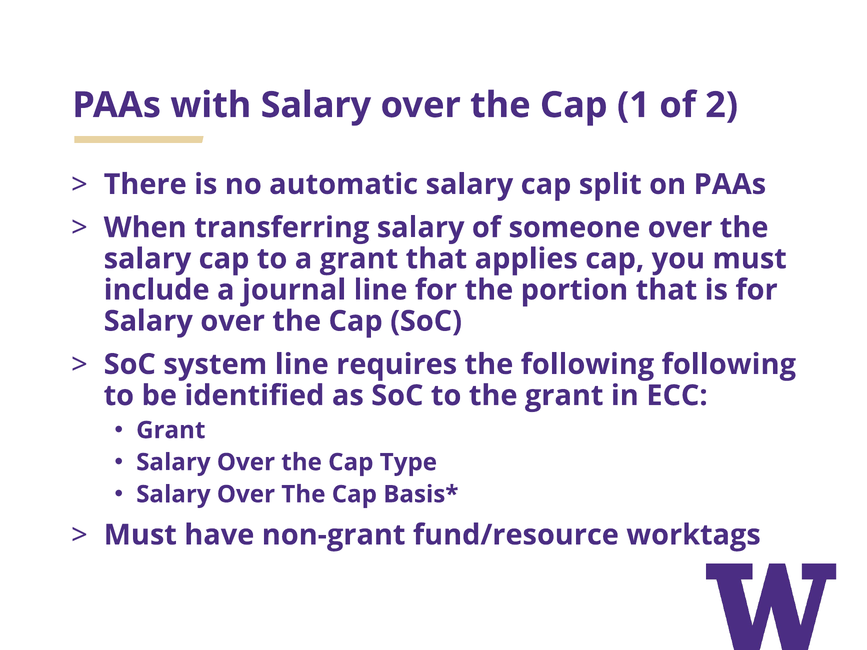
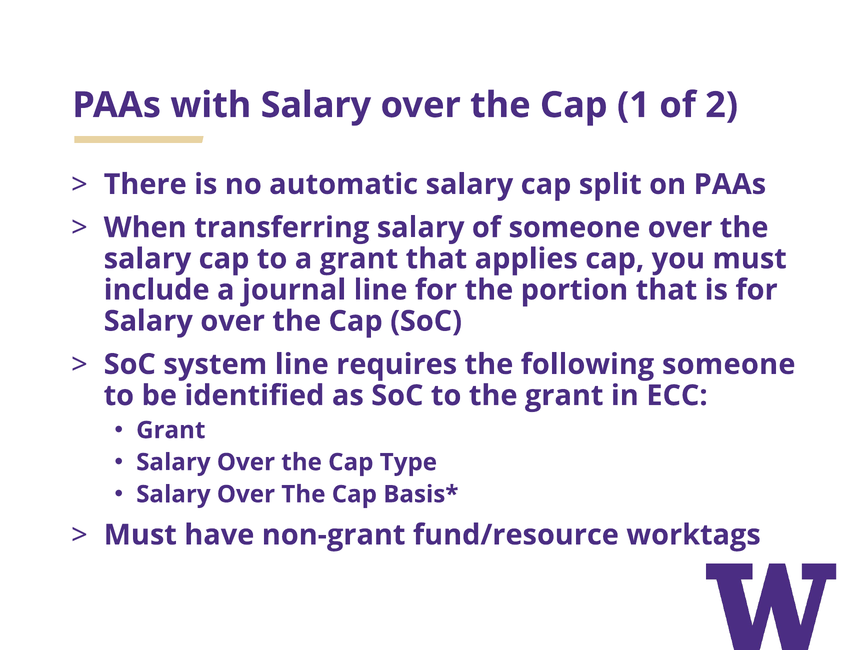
following following: following -> someone
